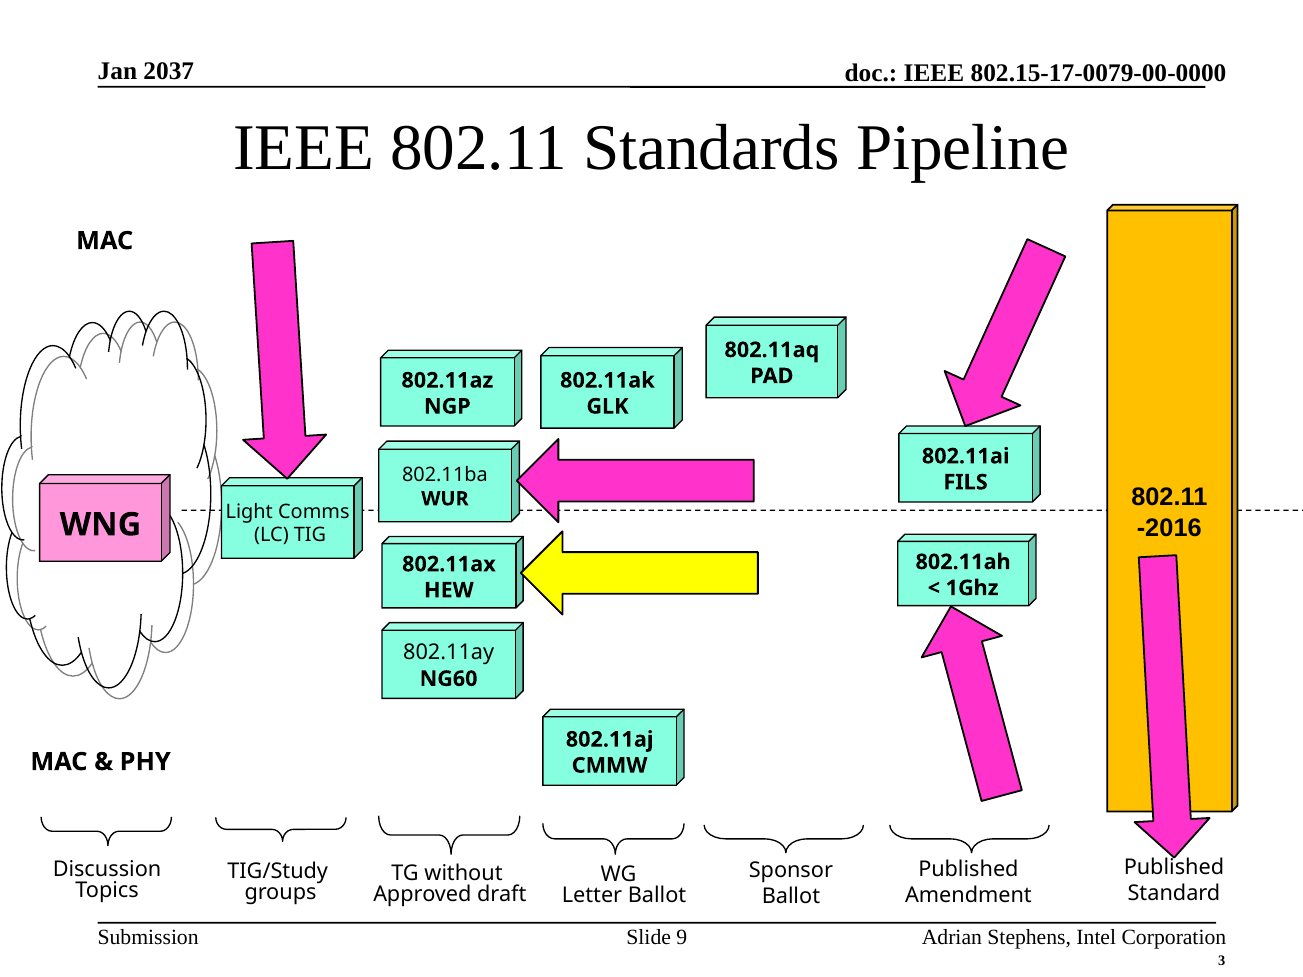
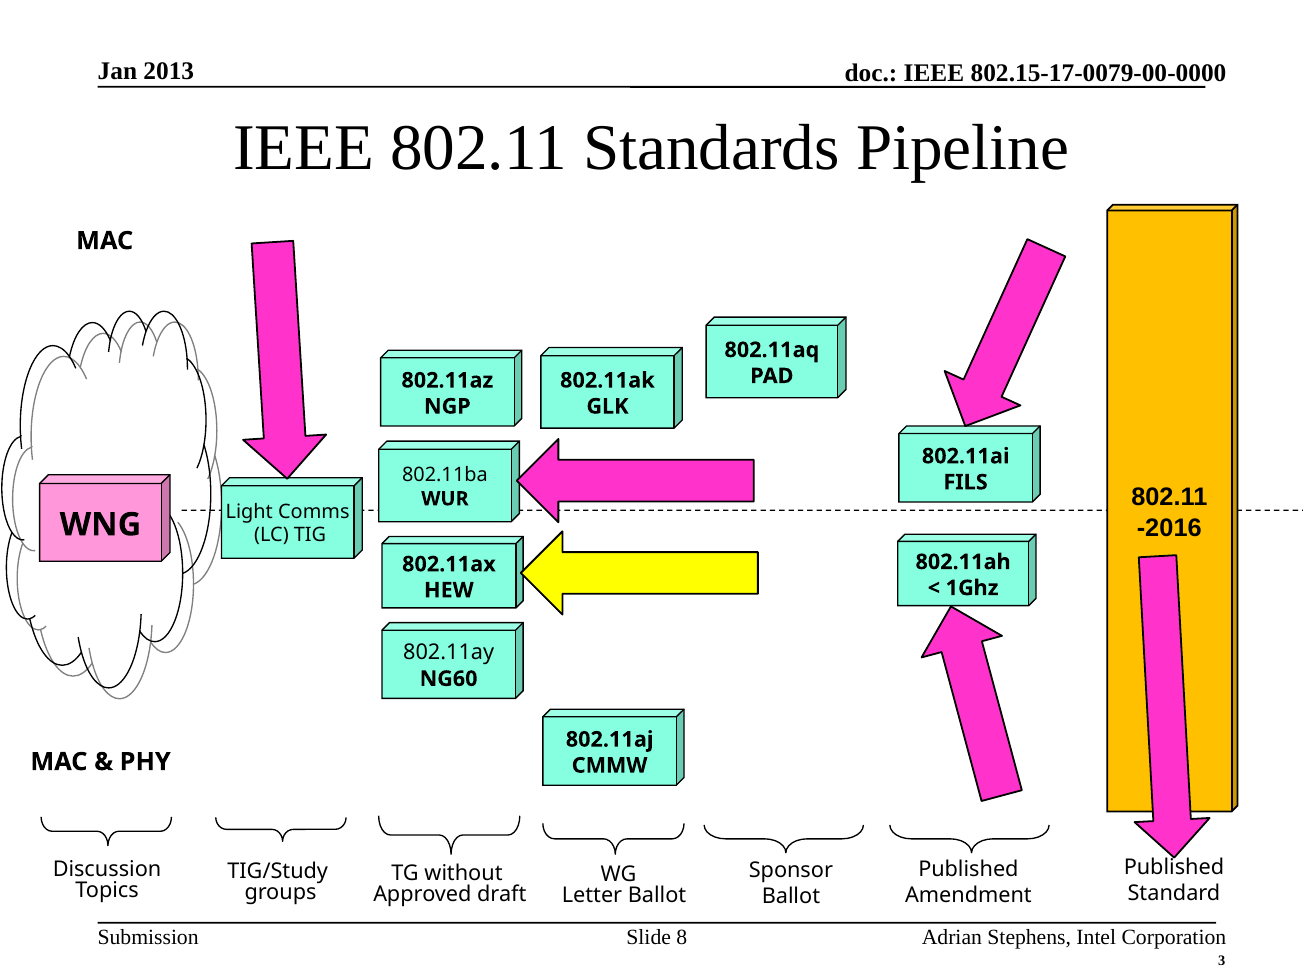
2037: 2037 -> 2013
9: 9 -> 8
